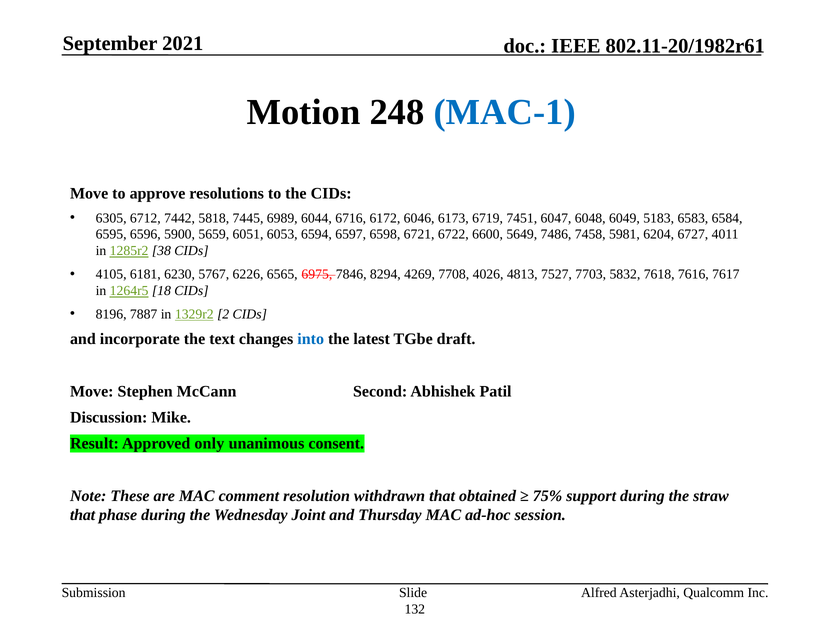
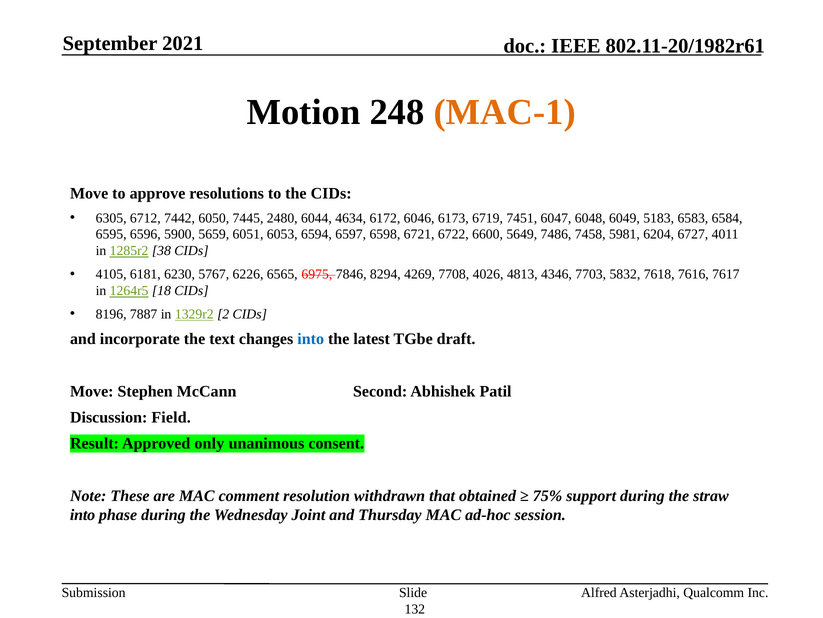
MAC-1 colour: blue -> orange
5818: 5818 -> 6050
6989: 6989 -> 2480
6716: 6716 -> 4634
7527: 7527 -> 4346
Mike: Mike -> Field
that at (83, 514): that -> into
